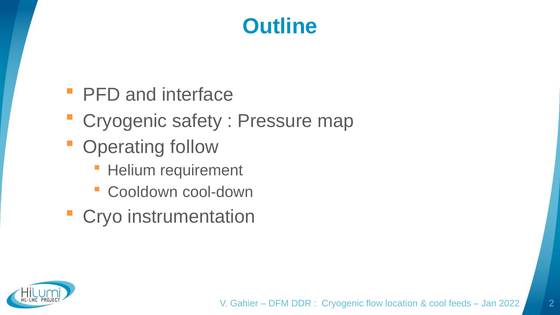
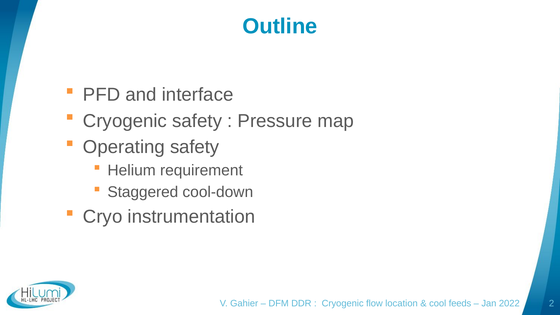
Operating follow: follow -> safety
Cooldown: Cooldown -> Staggered
